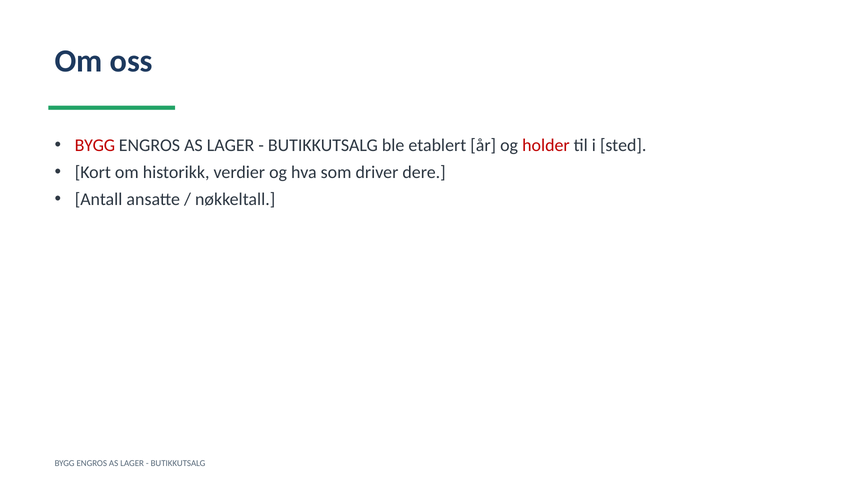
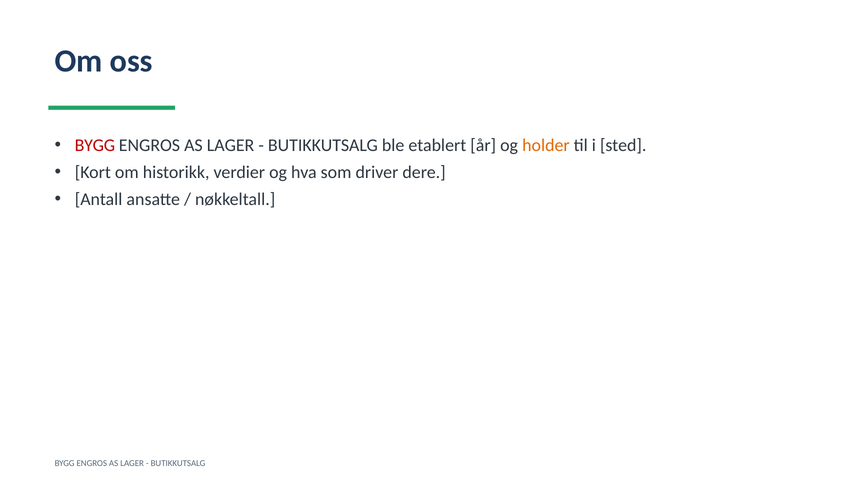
holder colour: red -> orange
